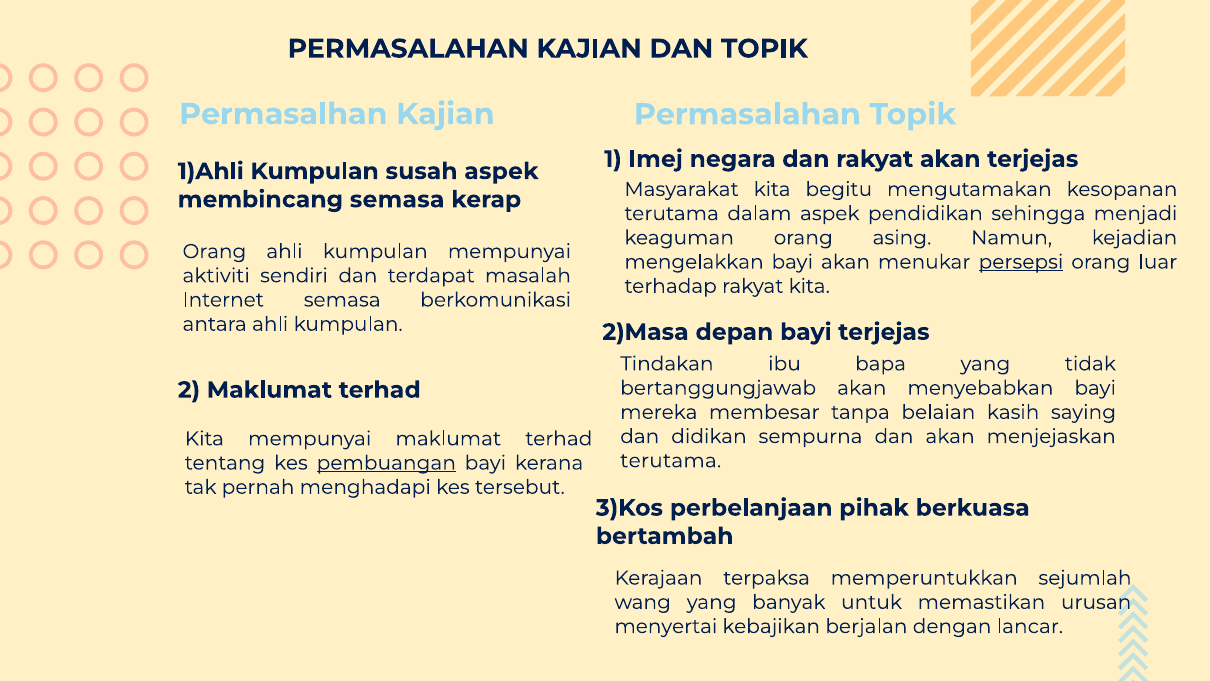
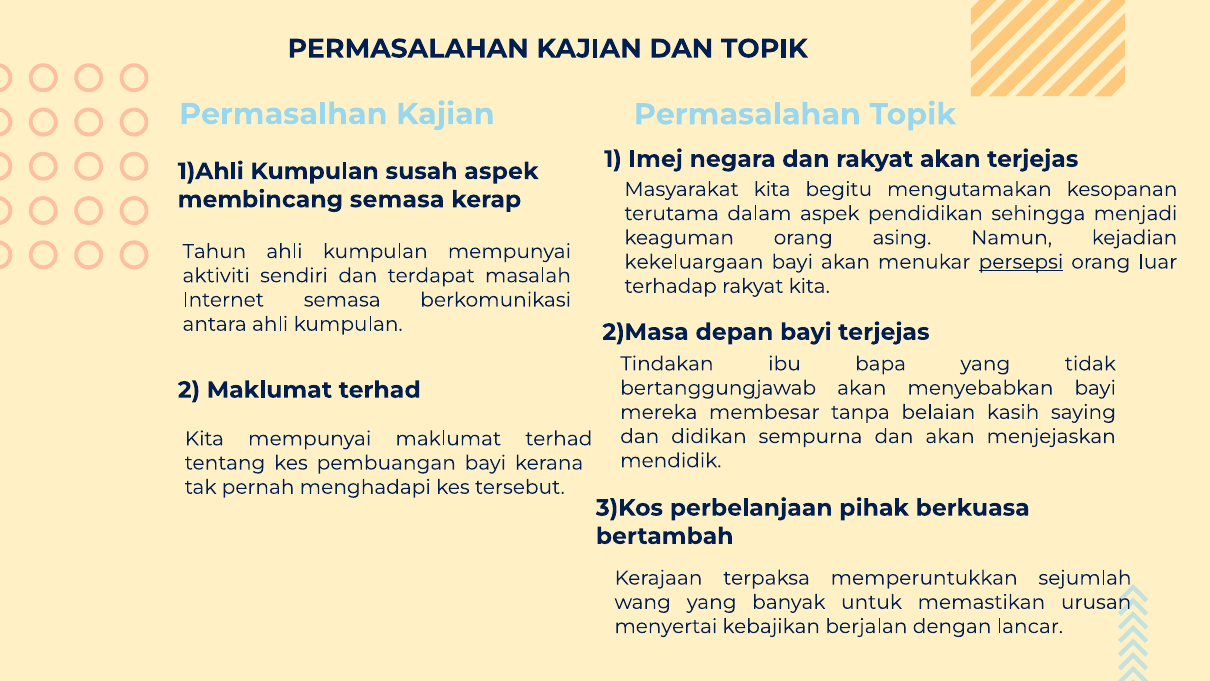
Orang at (214, 251): Orang -> Tahun
mengelakkan: mengelakkan -> kekeluargaan
terutama at (671, 460): terutama -> mendidik
pembuangan underline: present -> none
